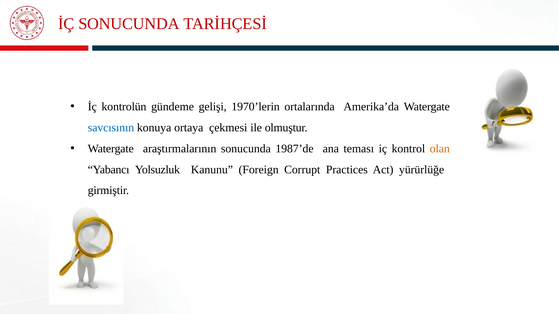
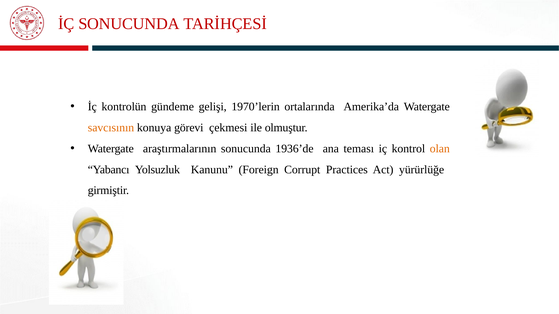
savcısının colour: blue -> orange
ortaya: ortaya -> görevi
1987’de: 1987’de -> 1936’de
